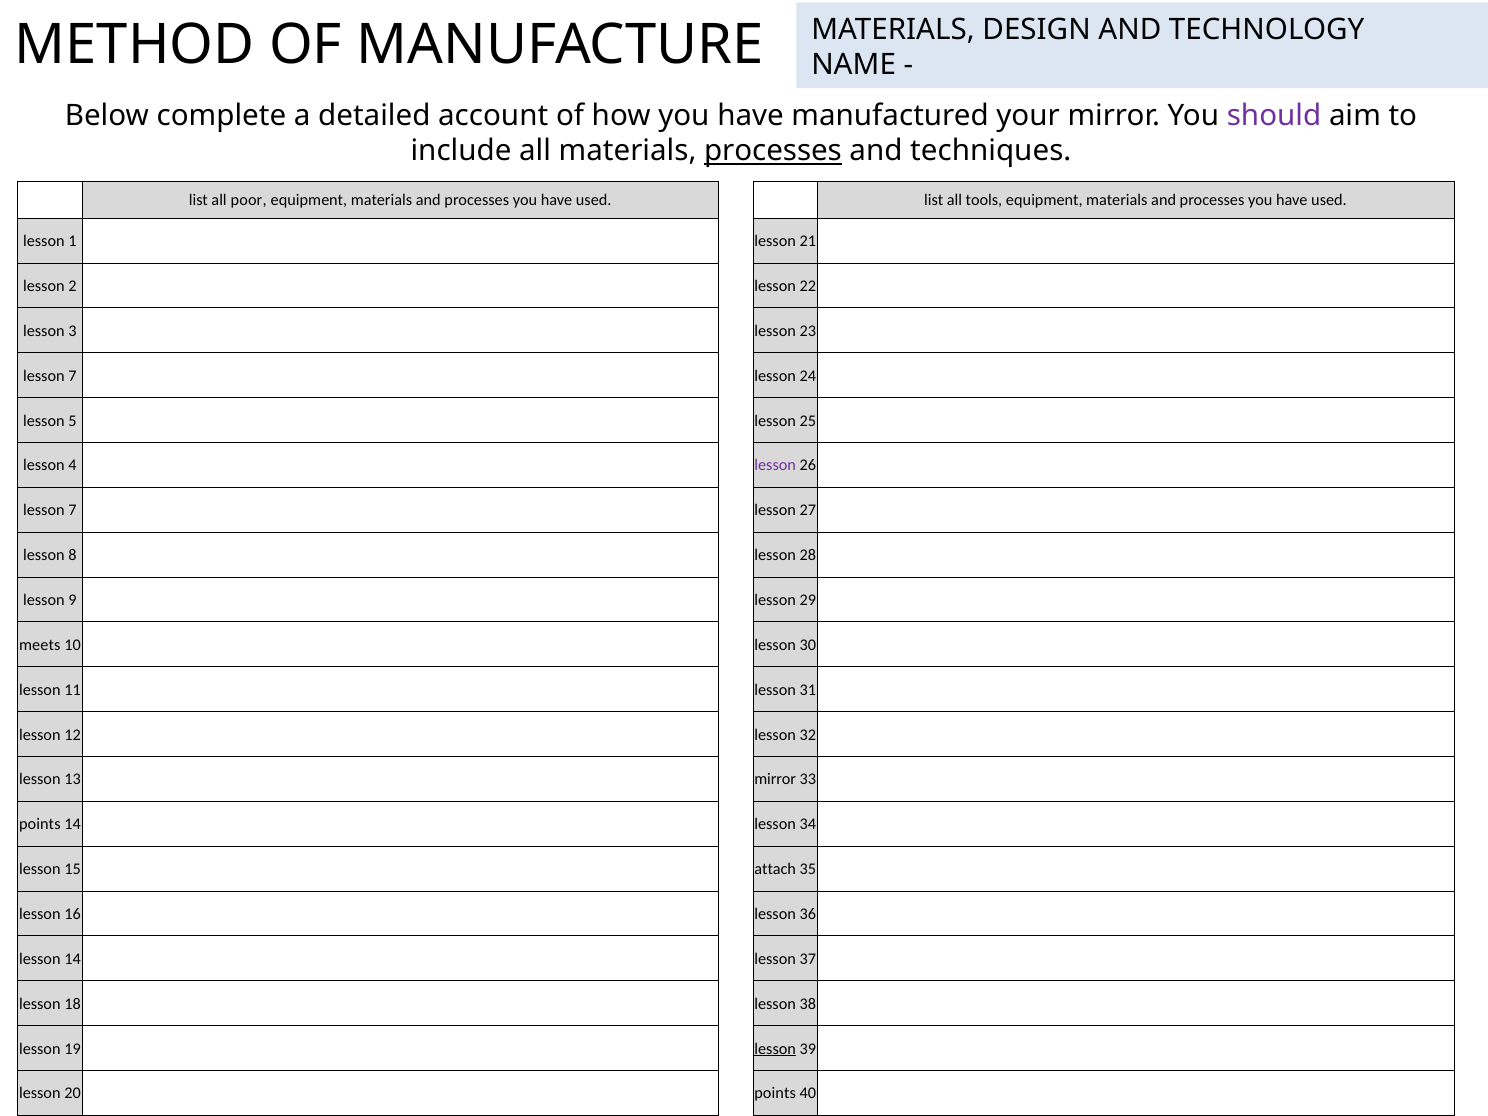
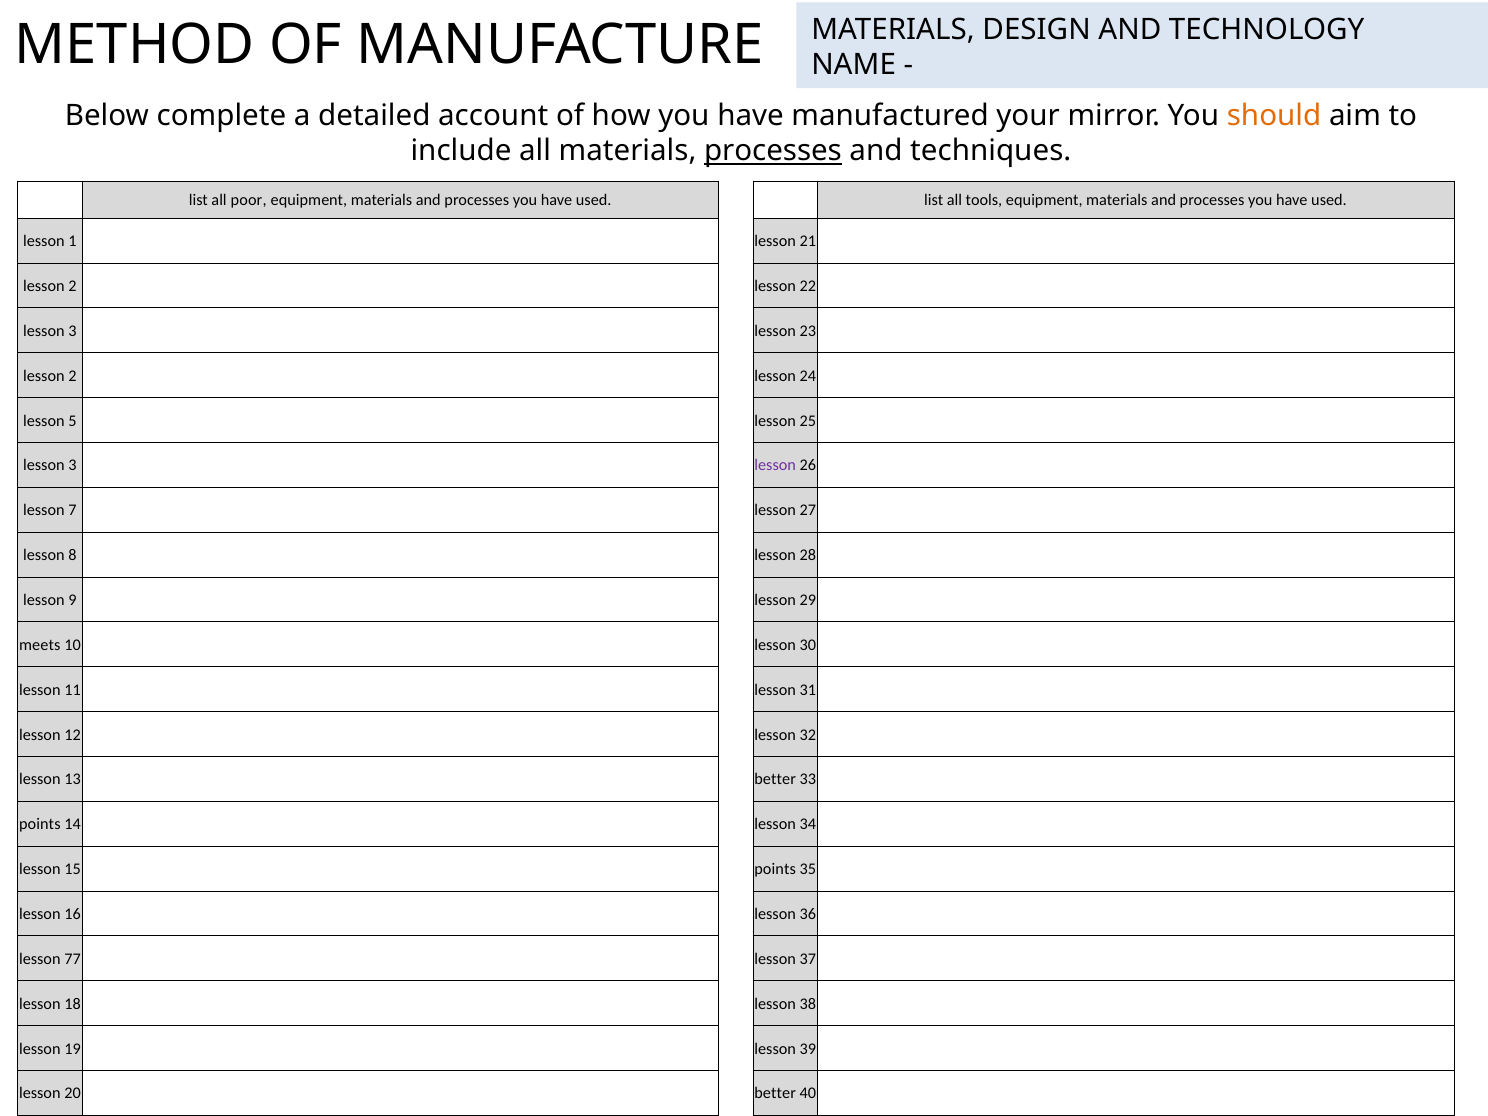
should colour: purple -> orange
7 at (73, 376): 7 -> 2
4 at (73, 466): 4 -> 3
mirror at (775, 780): mirror -> better
attach at (775, 869): attach -> points
lesson 14: 14 -> 77
lesson at (775, 1049) underline: present -> none
points at (775, 1094): points -> better
